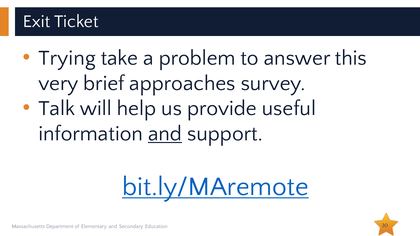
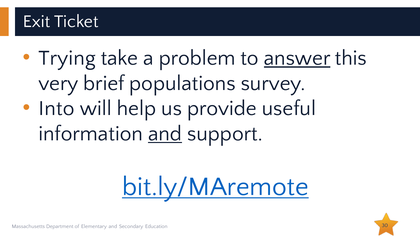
answer underline: none -> present
approaches: approaches -> populations
Talk: Talk -> Into
